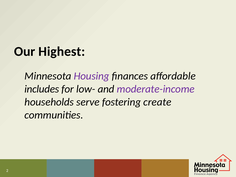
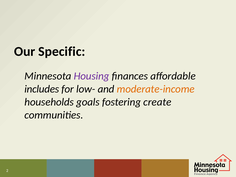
Highest: Highest -> Specific
moderate-income colour: purple -> orange
serve: serve -> goals
